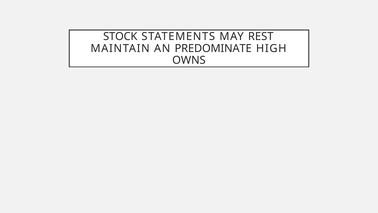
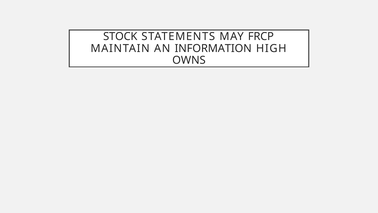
REST: REST -> FRCP
PREDOMINATE: PREDOMINATE -> INFORMATION
